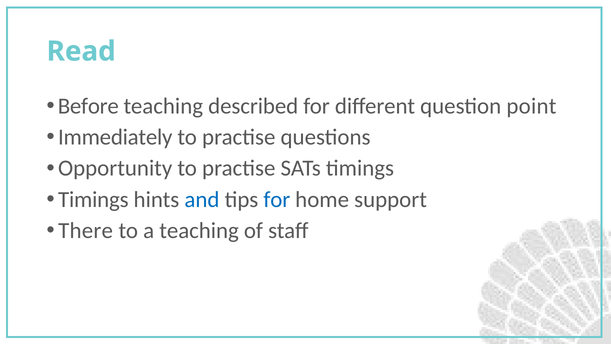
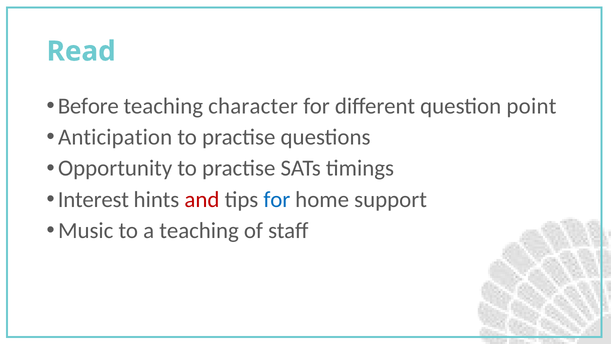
described: described -> character
Immediately: Immediately -> Anticipation
Timings at (93, 199): Timings -> Interest
and colour: blue -> red
There: There -> Music
